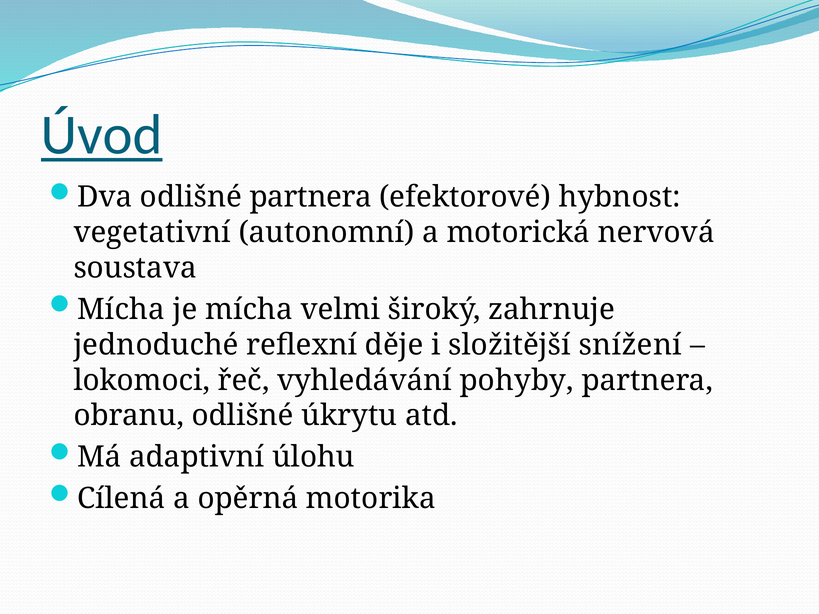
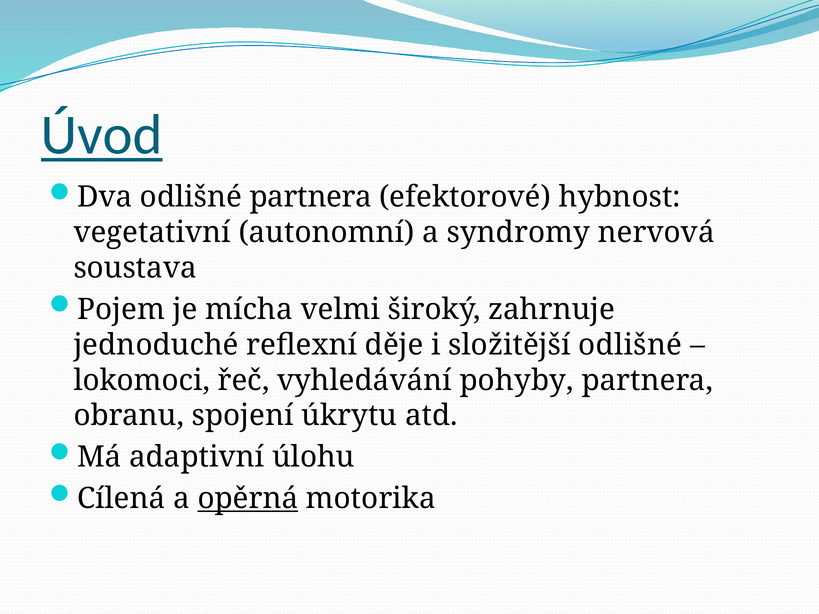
motorická: motorická -> syndromy
Mícha at (121, 309): Mícha -> Pojem
složitější snížení: snížení -> odlišné
obranu odlišné: odlišné -> spojení
opěrná underline: none -> present
